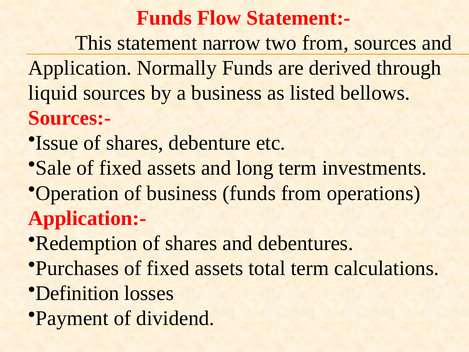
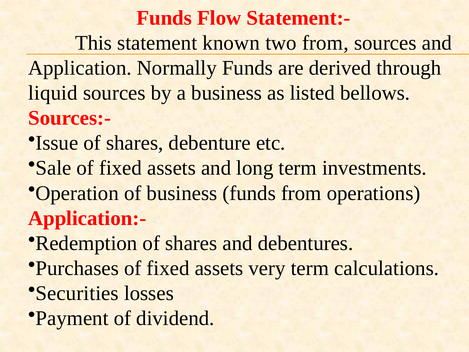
narrow: narrow -> known
total: total -> very
Definition: Definition -> Securities
